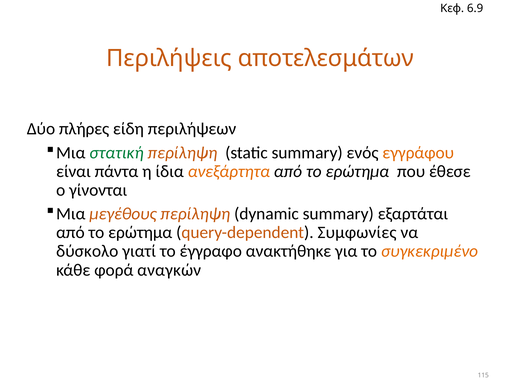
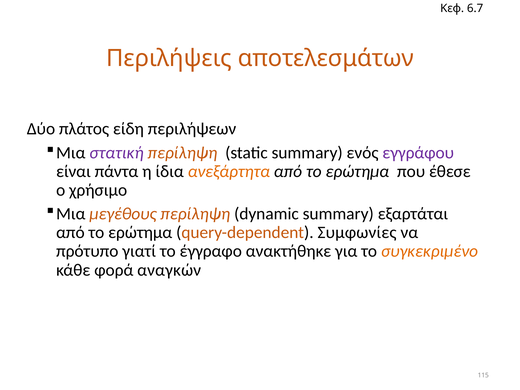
6.9: 6.9 -> 6.7
πλήρες: πλήρες -> πλάτος
στατική colour: green -> purple
εγγράφου colour: orange -> purple
γίνονται: γίνονται -> χρήσιμο
δύσκολο: δύσκολο -> πρότυπο
